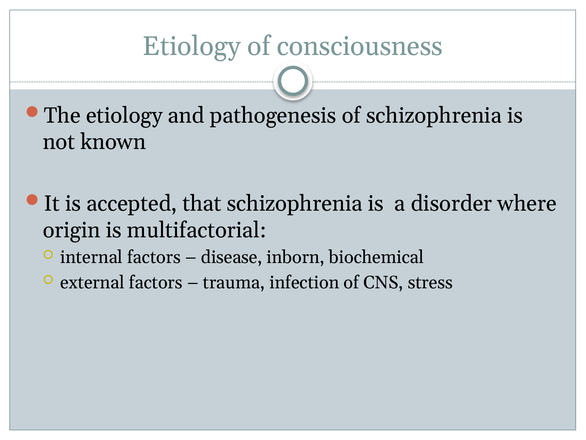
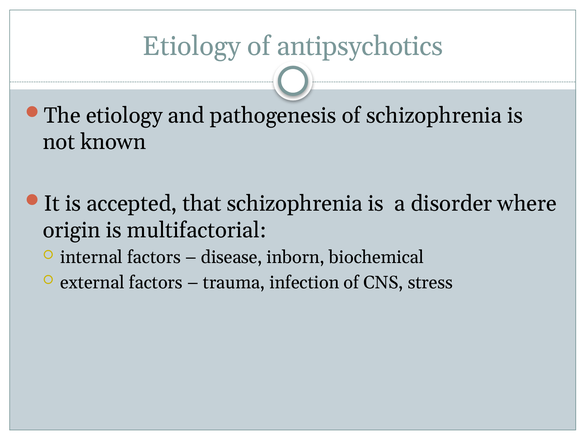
consciousness: consciousness -> antipsychotics
